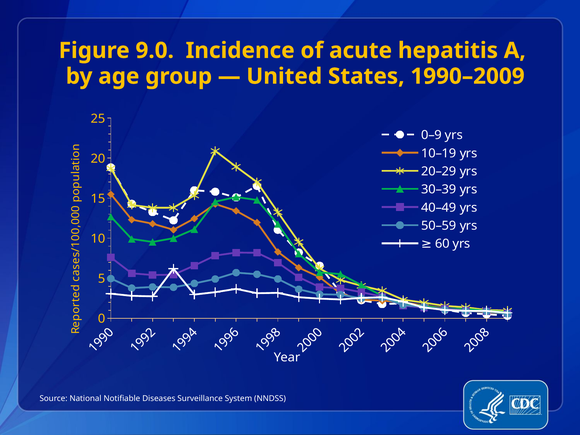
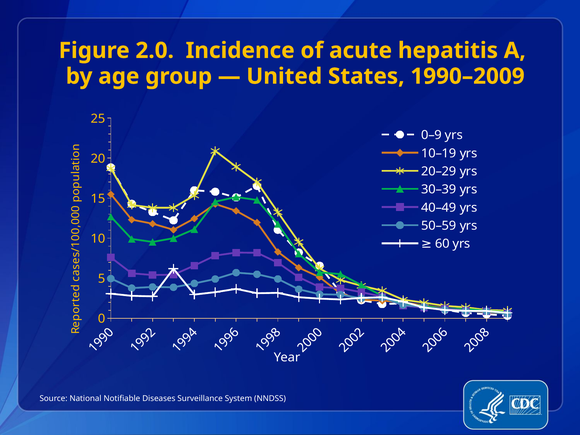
9.0: 9.0 -> 2.0
